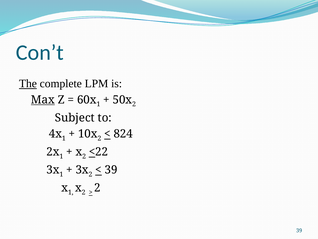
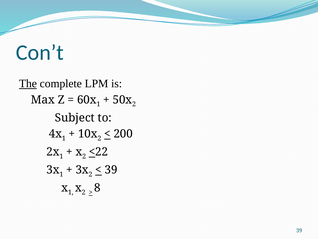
Max underline: present -> none
824: 824 -> 200
2 at (97, 188): 2 -> 8
